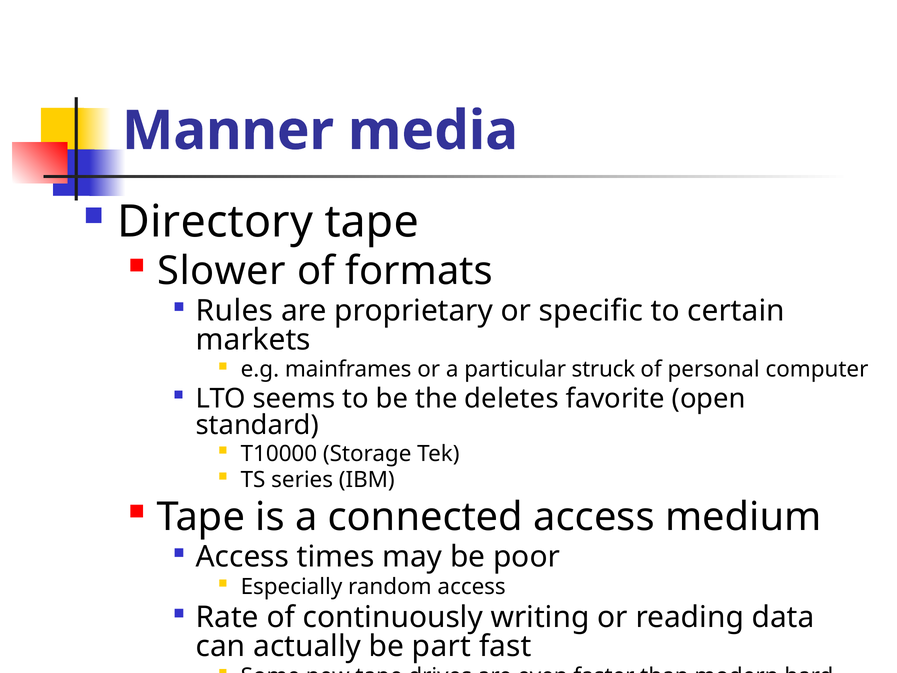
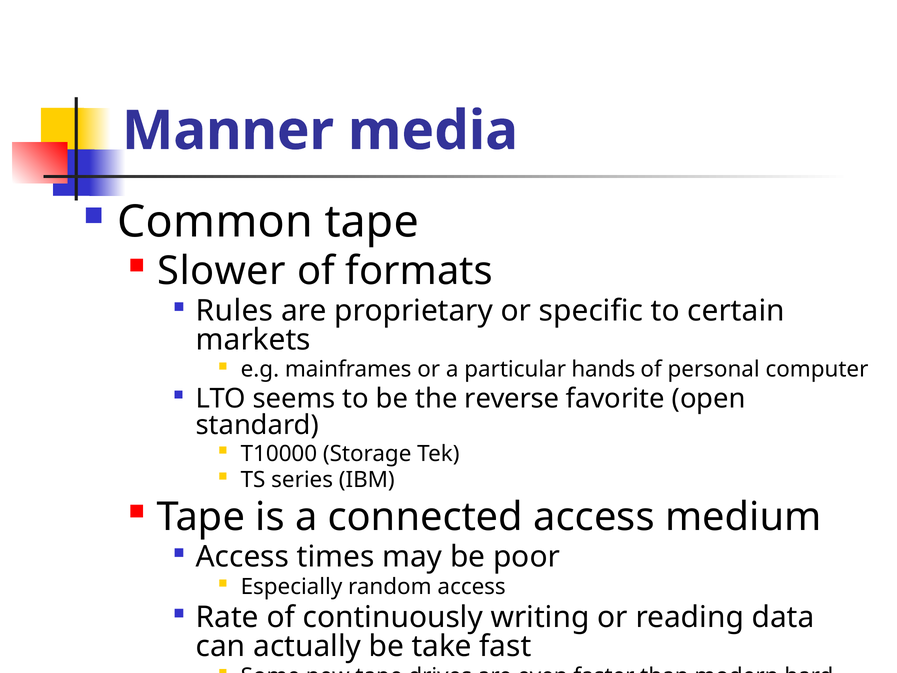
Directory: Directory -> Common
struck: struck -> hands
deletes: deletes -> reverse
part: part -> take
